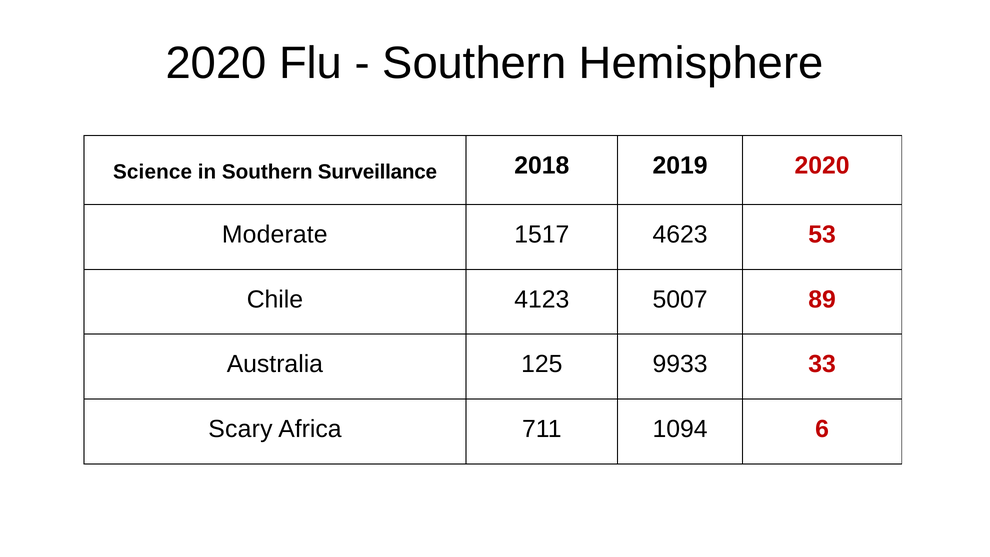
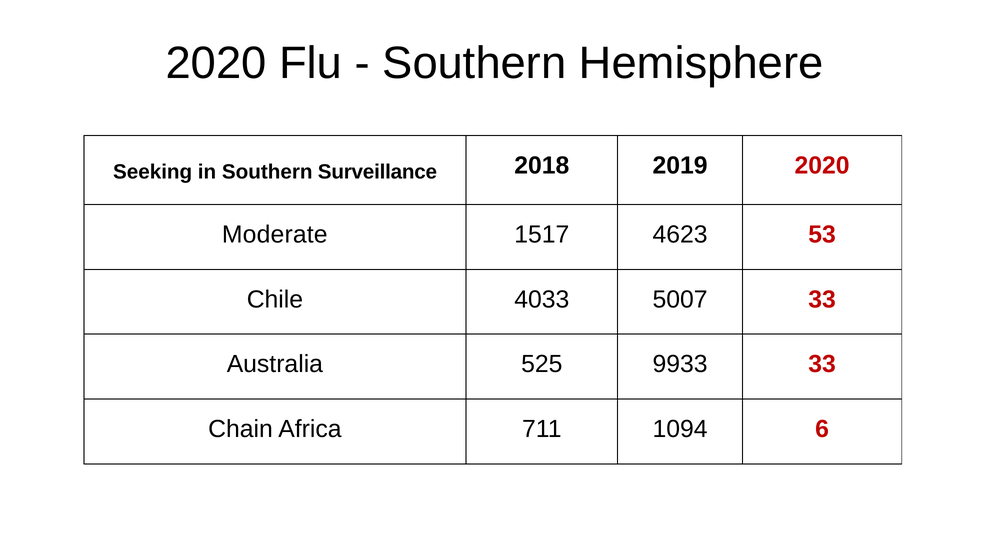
Science: Science -> Seeking
4123: 4123 -> 4033
5007 89: 89 -> 33
125: 125 -> 525
Scary: Scary -> Chain
